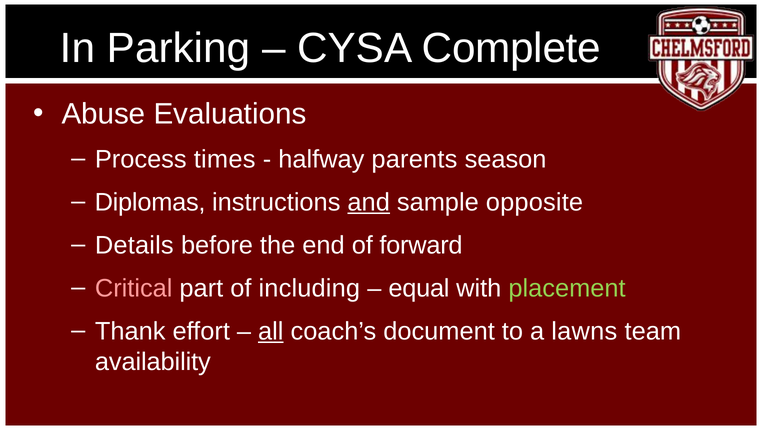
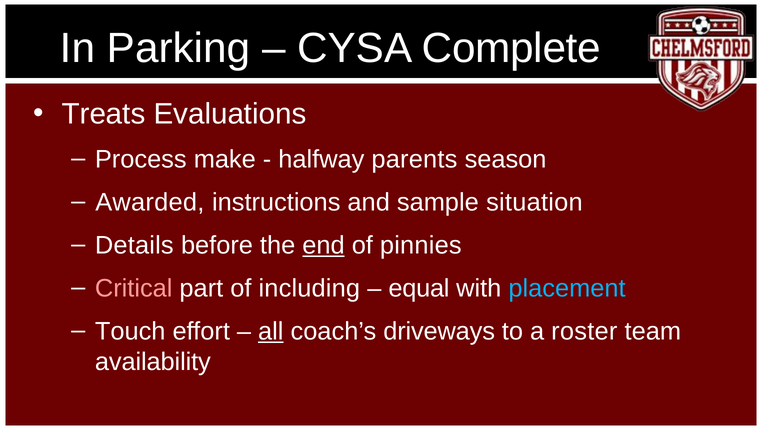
Abuse: Abuse -> Treats
times: times -> make
Diplomas: Diplomas -> Awarded
and underline: present -> none
opposite: opposite -> situation
end underline: none -> present
forward: forward -> pinnies
placement colour: light green -> light blue
Thank: Thank -> Touch
document: document -> driveways
lawns: lawns -> roster
